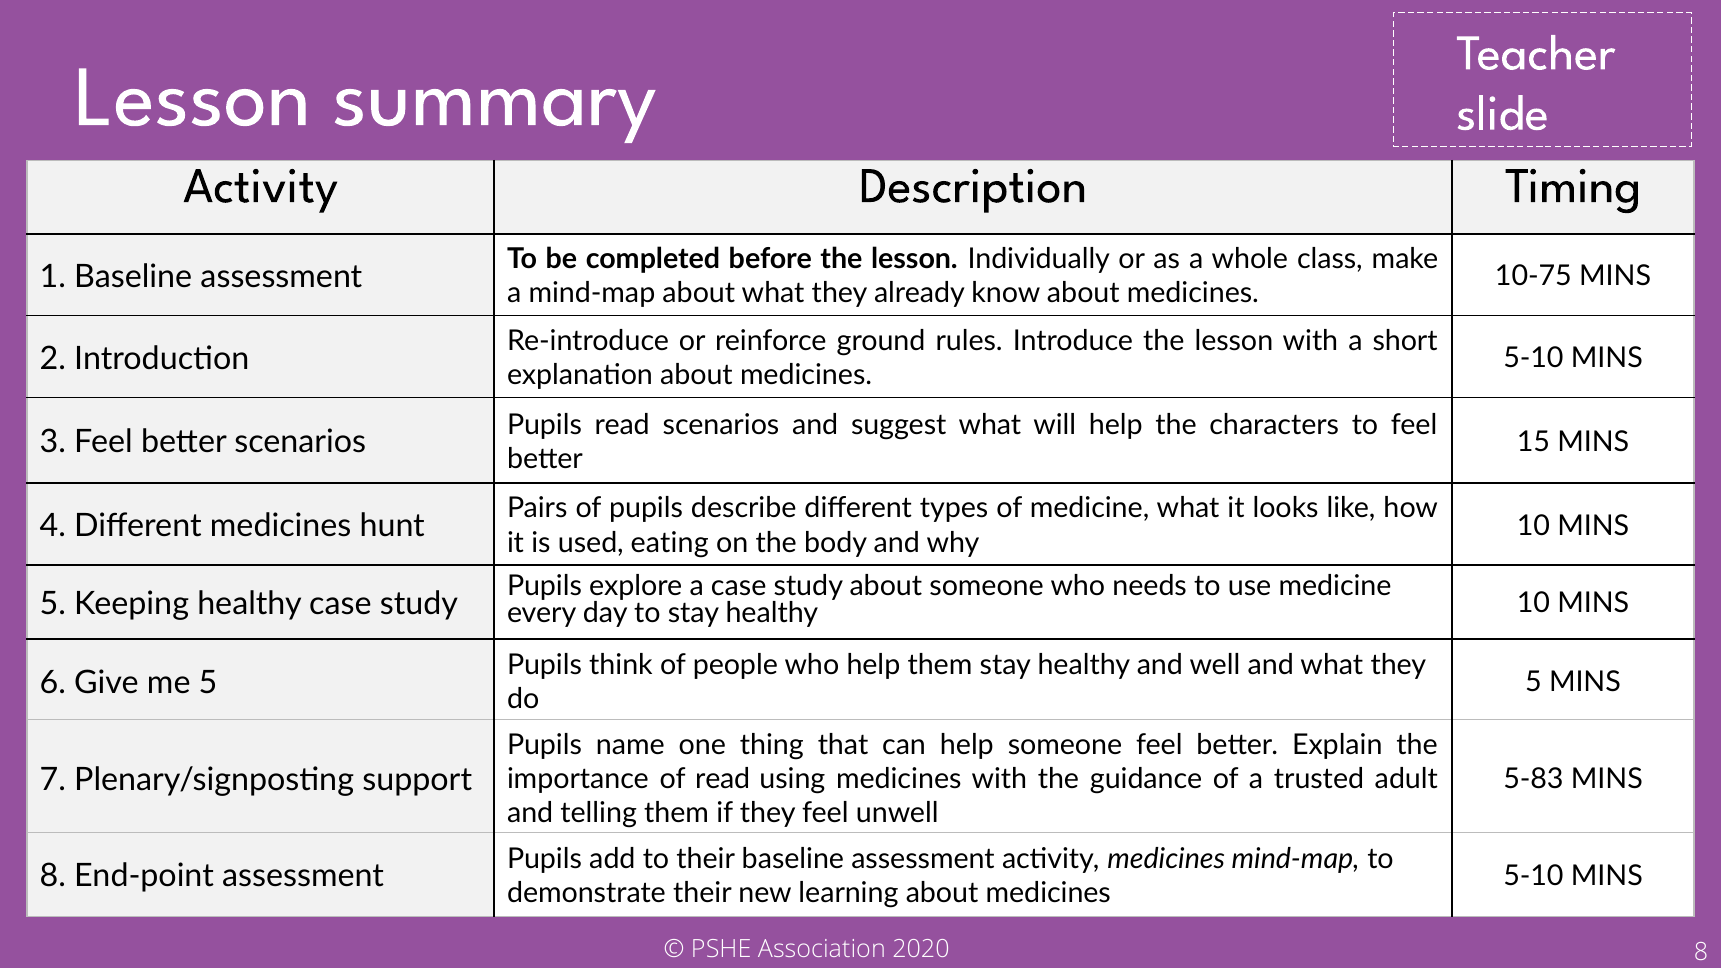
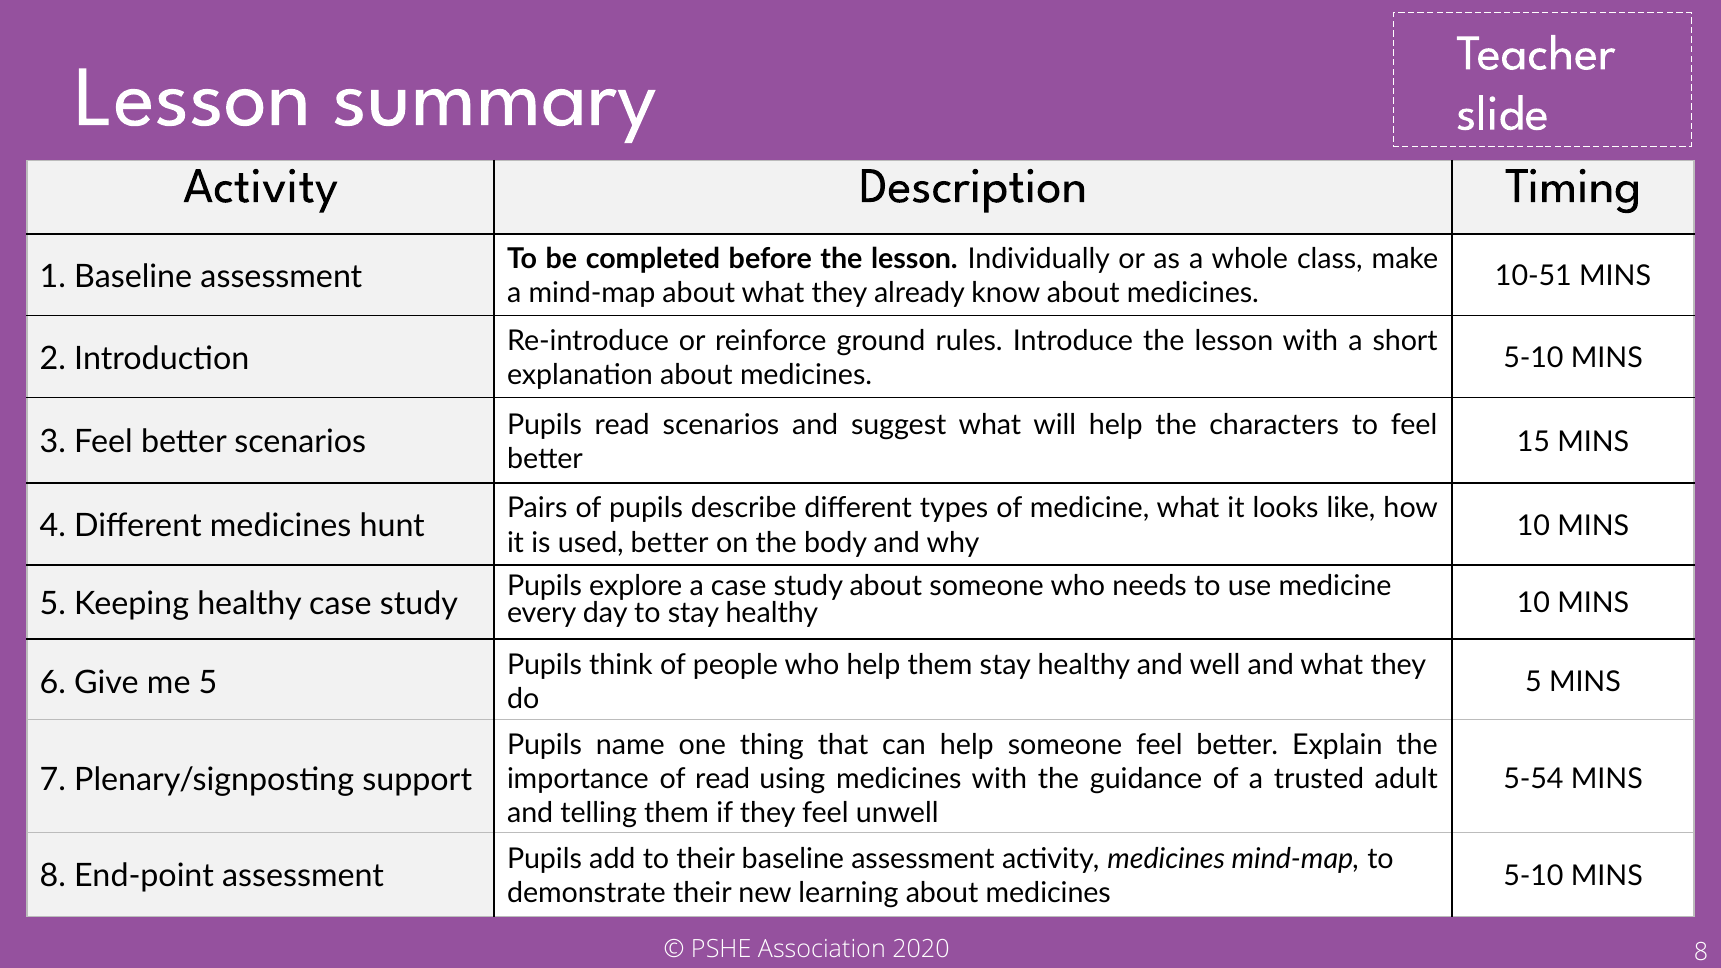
10-75: 10-75 -> 10-51
used eating: eating -> better
5-83: 5-83 -> 5-54
